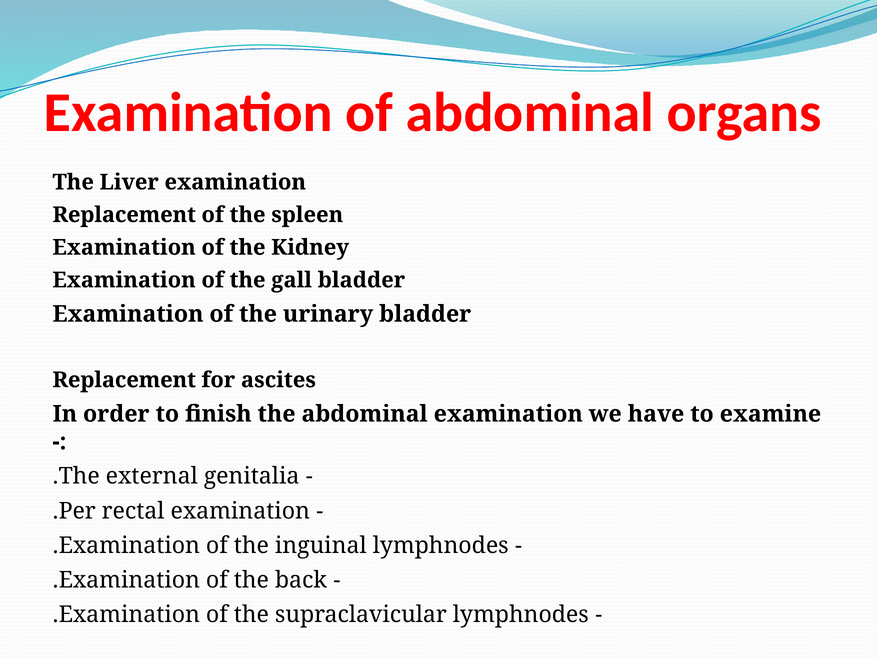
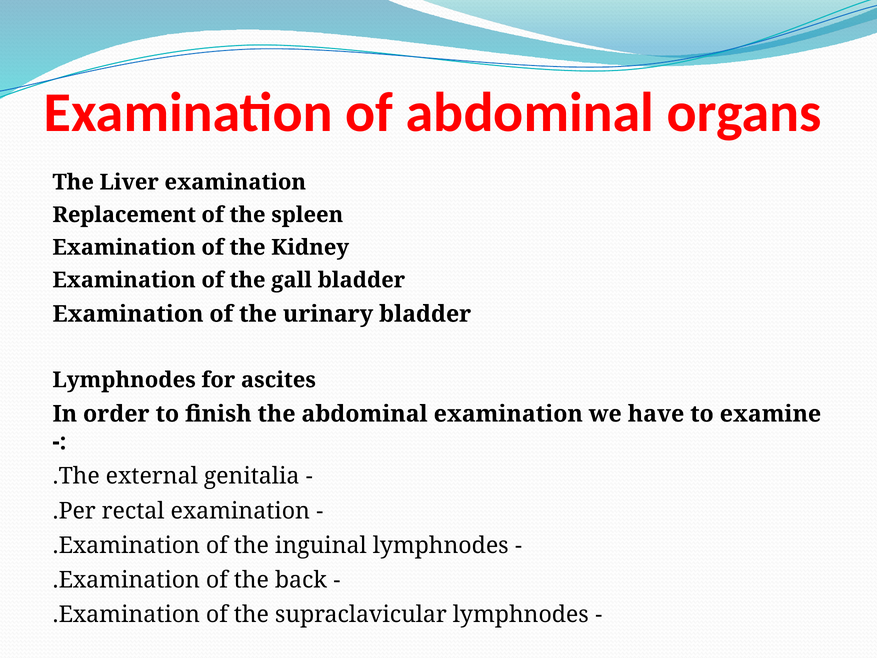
Replacement at (124, 380): Replacement -> Lymphnodes
